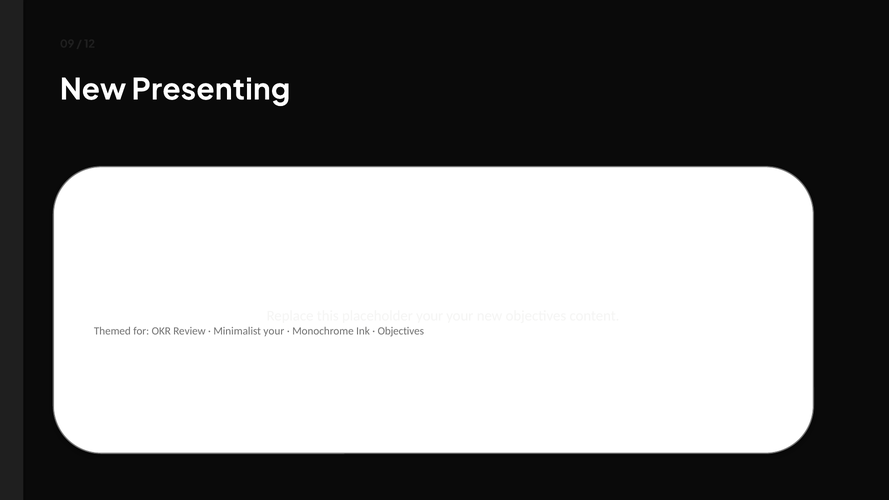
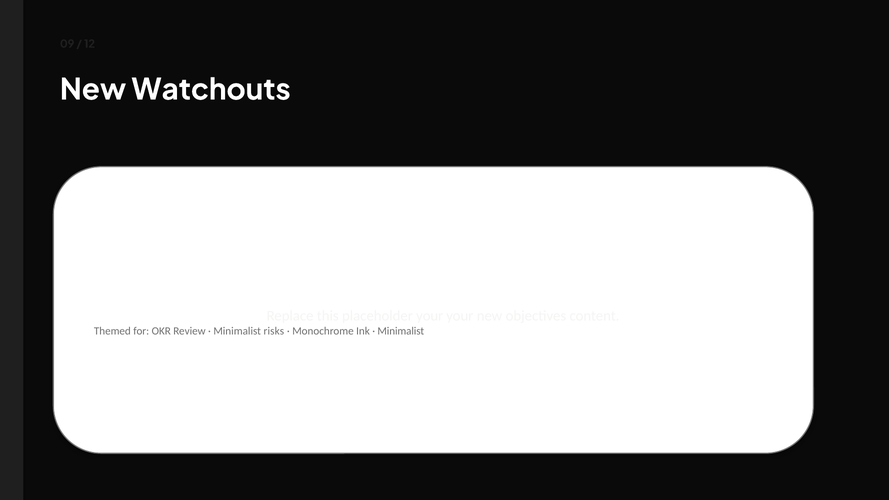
Presenting: Presenting -> Watchouts
Minimalist your: your -> risks
Objectives at (401, 331): Objectives -> Minimalist
